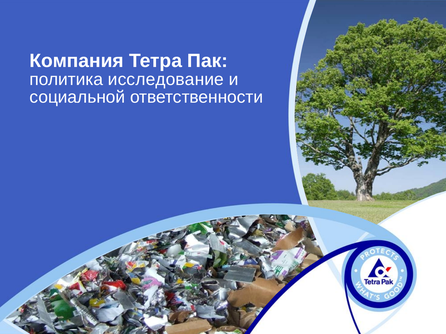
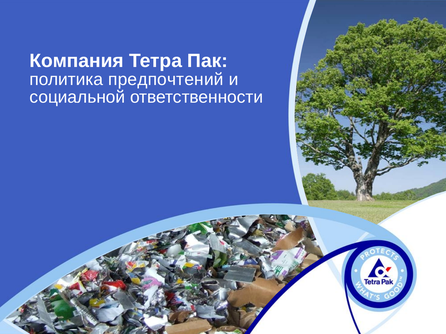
исследование: исследование -> предпочтений
